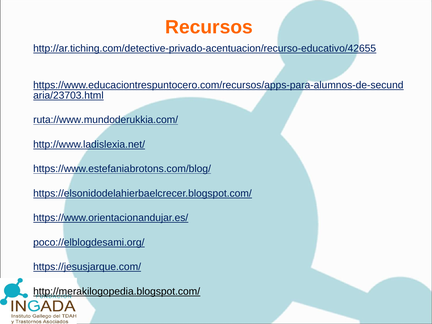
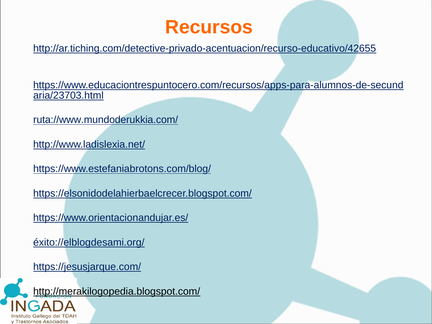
poco://elblogdesami.org/: poco://elblogdesami.org/ -> éxito://elblogdesami.org/
